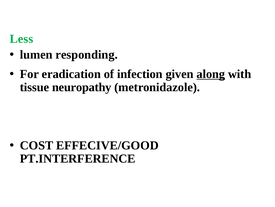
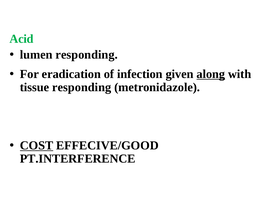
Less: Less -> Acid
tissue neuropathy: neuropathy -> responding
COST underline: none -> present
